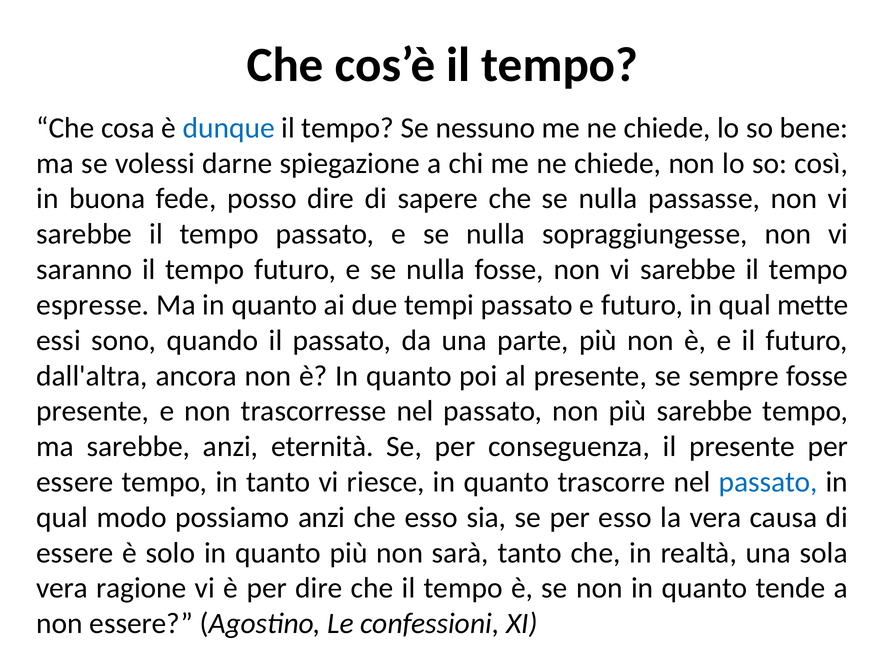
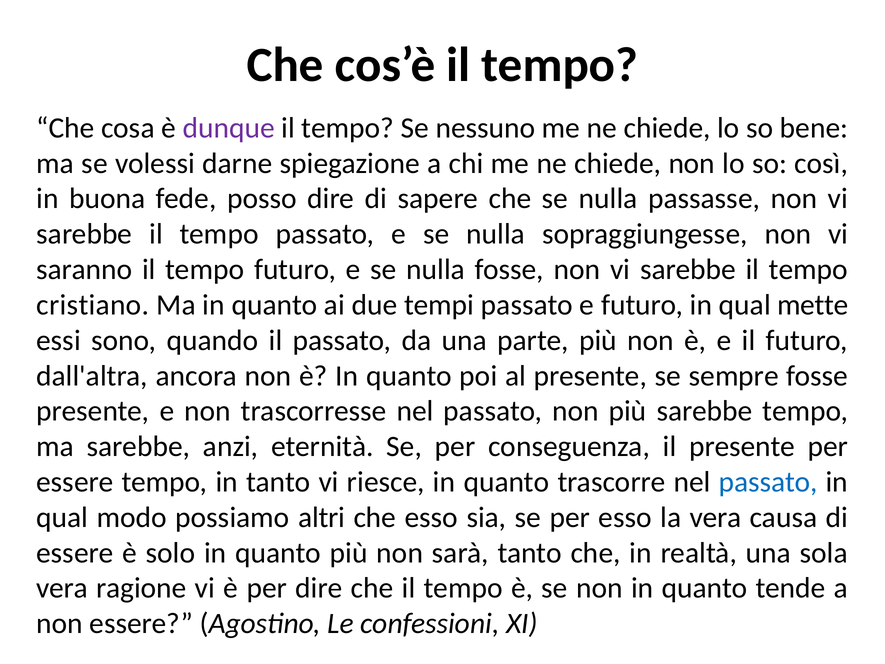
dunque colour: blue -> purple
espresse: espresse -> cristiano
possiamo anzi: anzi -> altri
